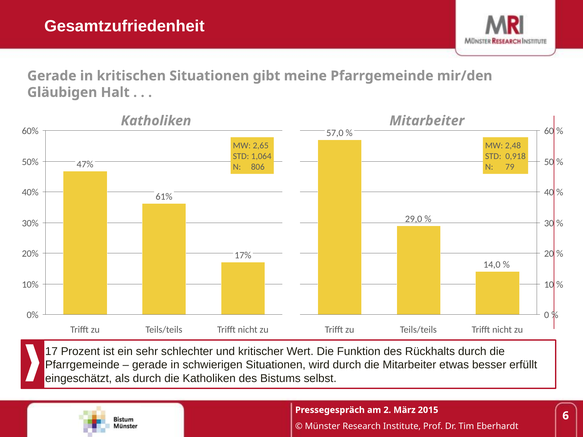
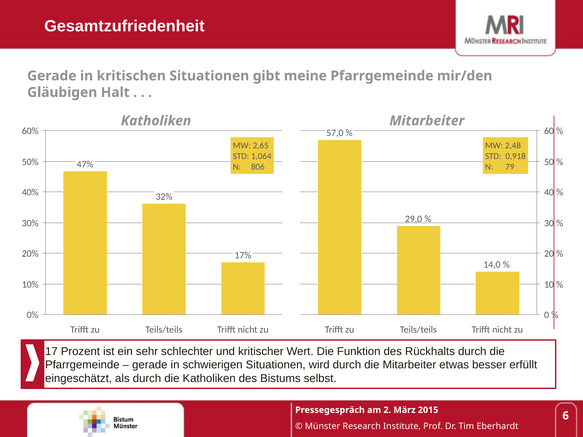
61%: 61% -> 32%
